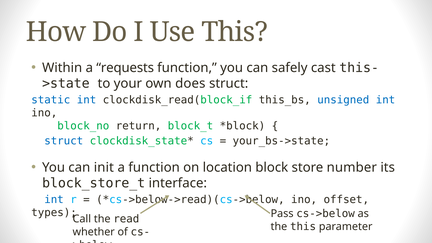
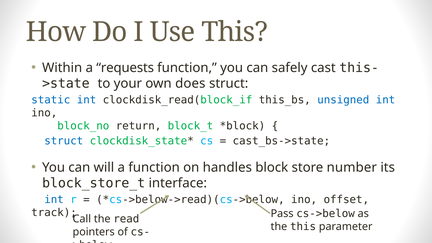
your_bs->state: your_bs->state -> cast_bs->state
init: init -> will
location: location -> handles
types: types -> track
whether: whether -> pointers
